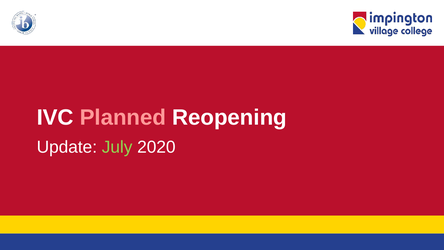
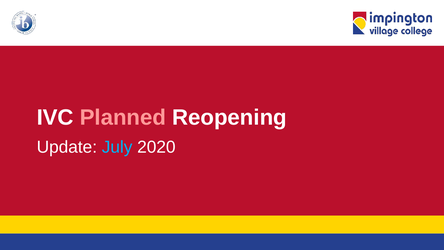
July colour: light green -> light blue
